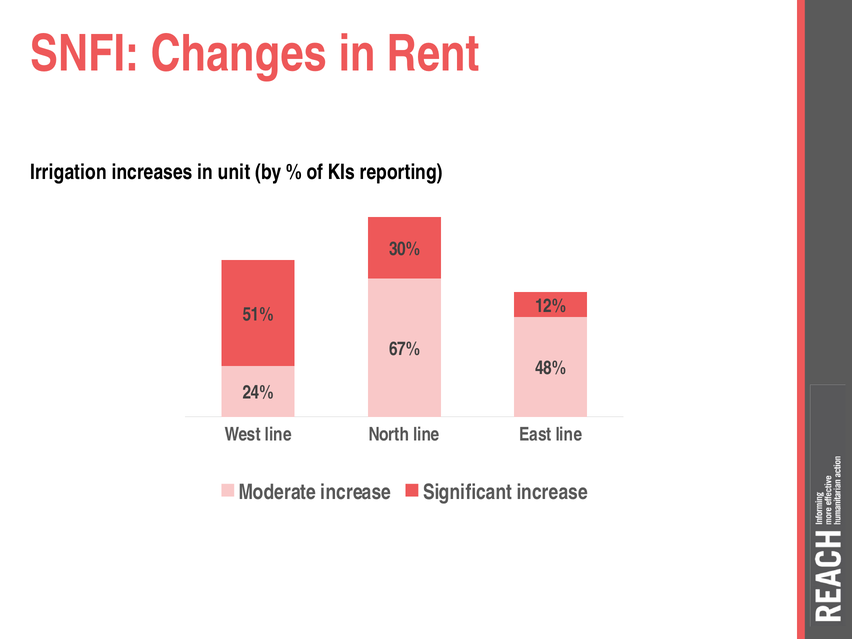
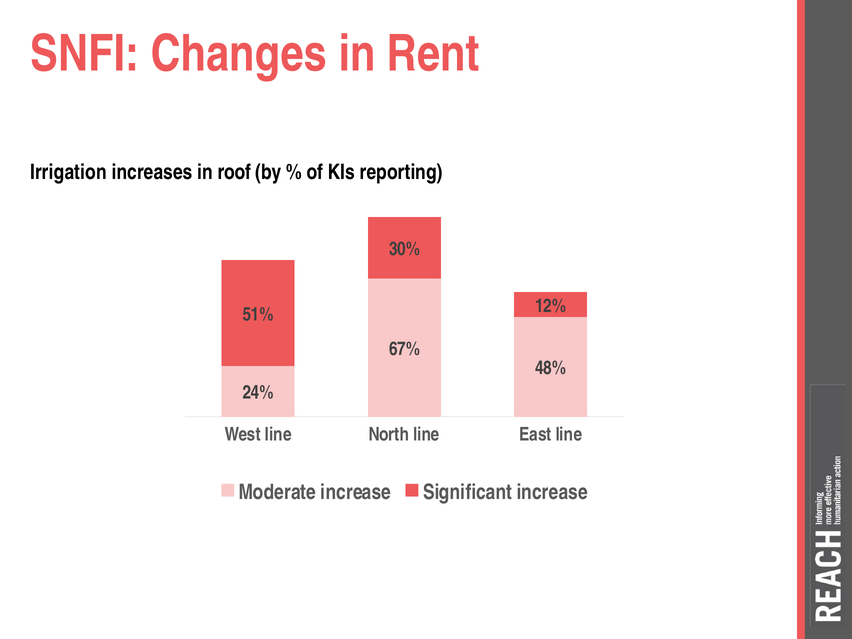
unit: unit -> roof
